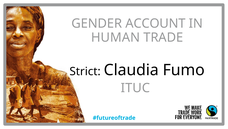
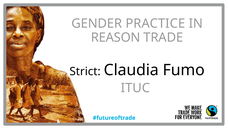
ACCOUNT: ACCOUNT -> PRACTICE
HUMAN: HUMAN -> REASON
